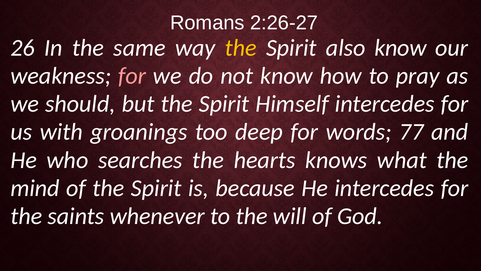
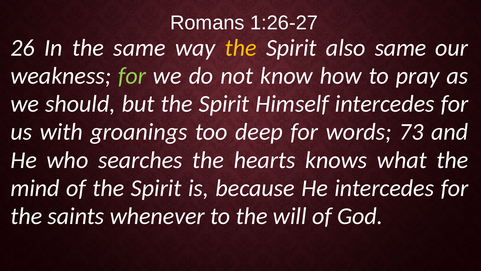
2:26-27: 2:26-27 -> 1:26-27
also know: know -> same
for at (132, 76) colour: pink -> light green
77: 77 -> 73
